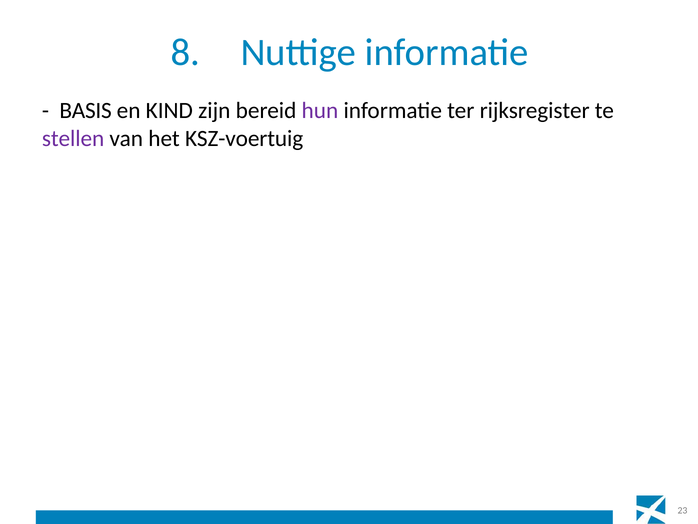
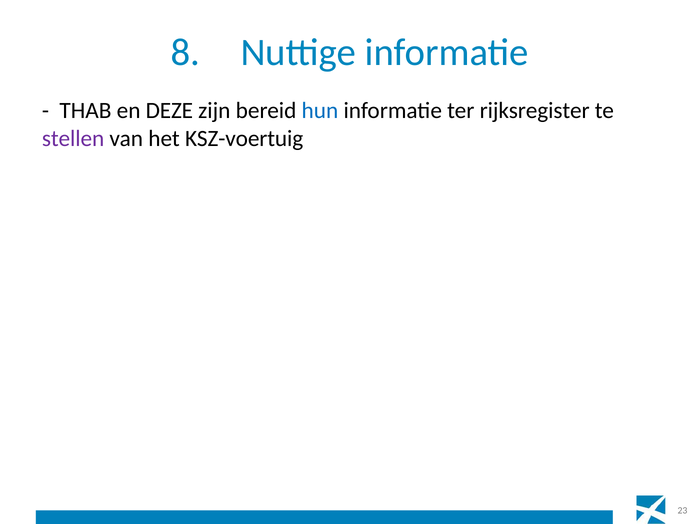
BASIS: BASIS -> THAB
KIND: KIND -> DEZE
hun colour: purple -> blue
